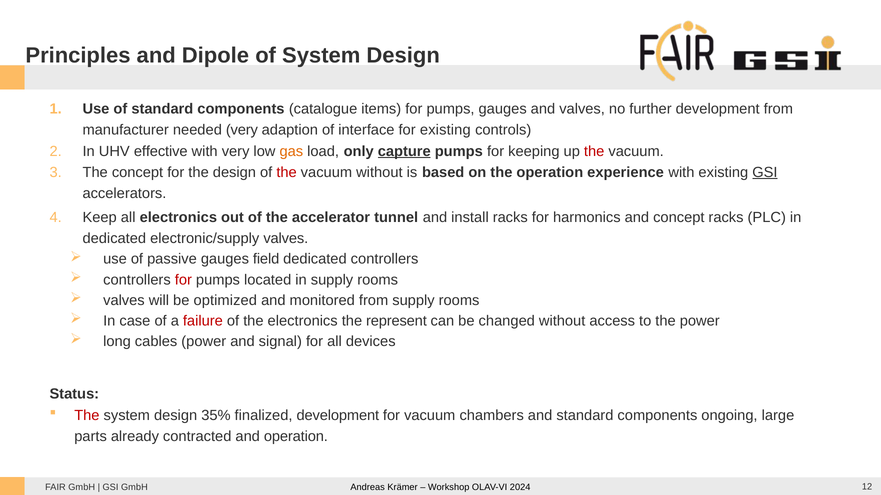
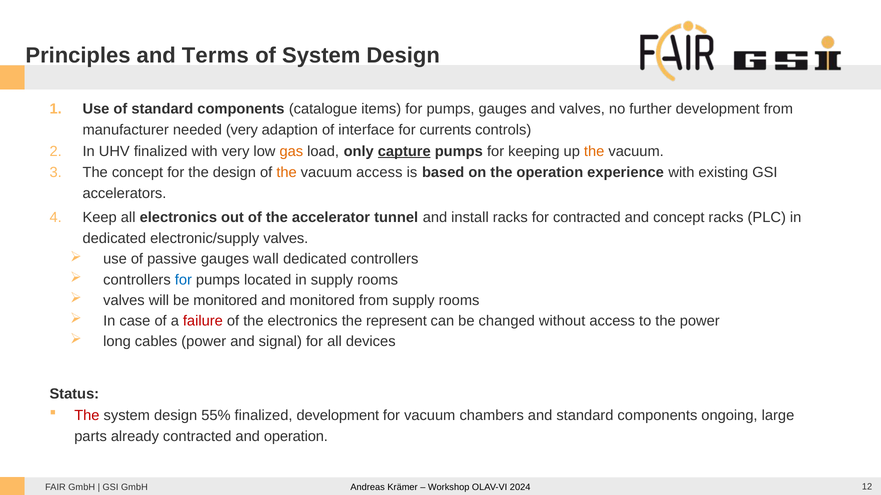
Dipole: Dipole -> Terms
for existing: existing -> currents
UHV effective: effective -> finalized
the at (594, 151) colour: red -> orange
the at (287, 173) colour: red -> orange
vacuum without: without -> access
GSI at (765, 173) underline: present -> none
for harmonics: harmonics -> contracted
field: field -> wall
for at (183, 280) colour: red -> blue
be optimized: optimized -> monitored
35%: 35% -> 55%
